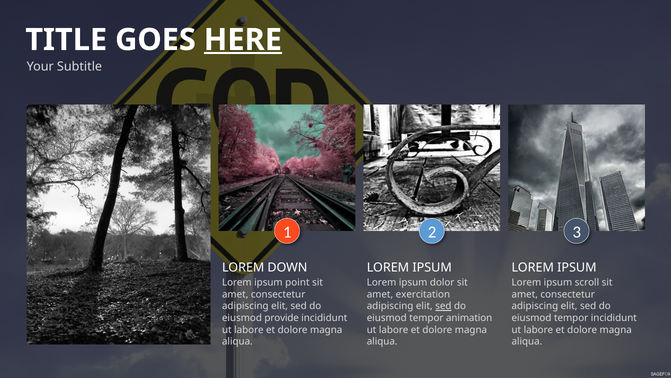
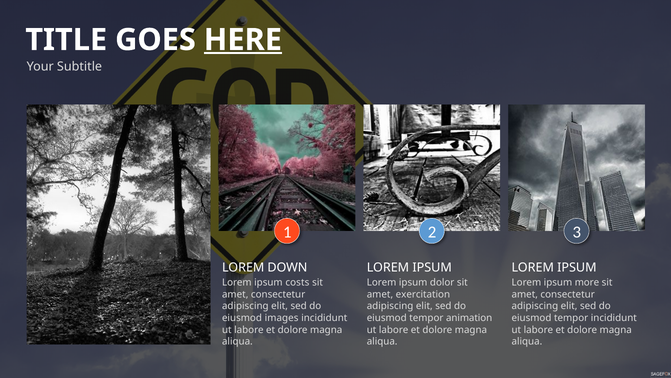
point: point -> costs
scroll: scroll -> more
sed at (443, 306) underline: present -> none
provide: provide -> images
